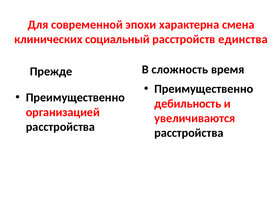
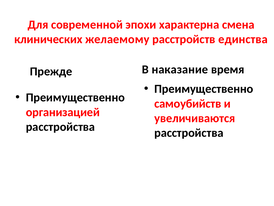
социальный: социальный -> желаемому
сложность: сложность -> наказание
дебильность: дебильность -> самоубийств
